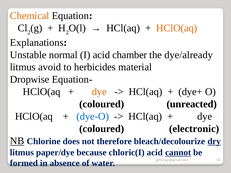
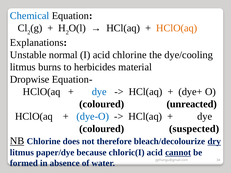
Chemical colour: orange -> blue
acid chamber: chamber -> chlorine
dye/already: dye/already -> dye/cooling
avoid: avoid -> burns
dye at (99, 92) colour: orange -> blue
electronic: electronic -> suspected
